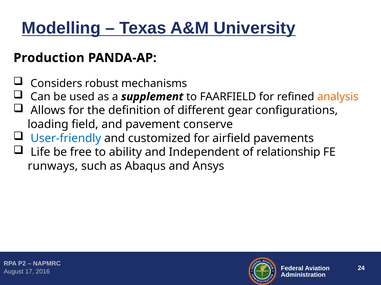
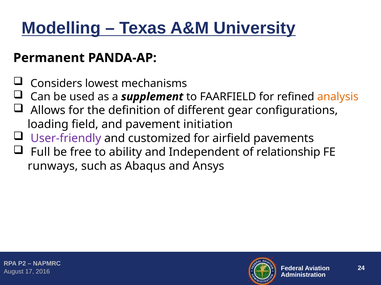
Production: Production -> Permanent
robust: robust -> lowest
conserve: conserve -> initiation
User-friendly colour: blue -> purple
Life: Life -> Full
